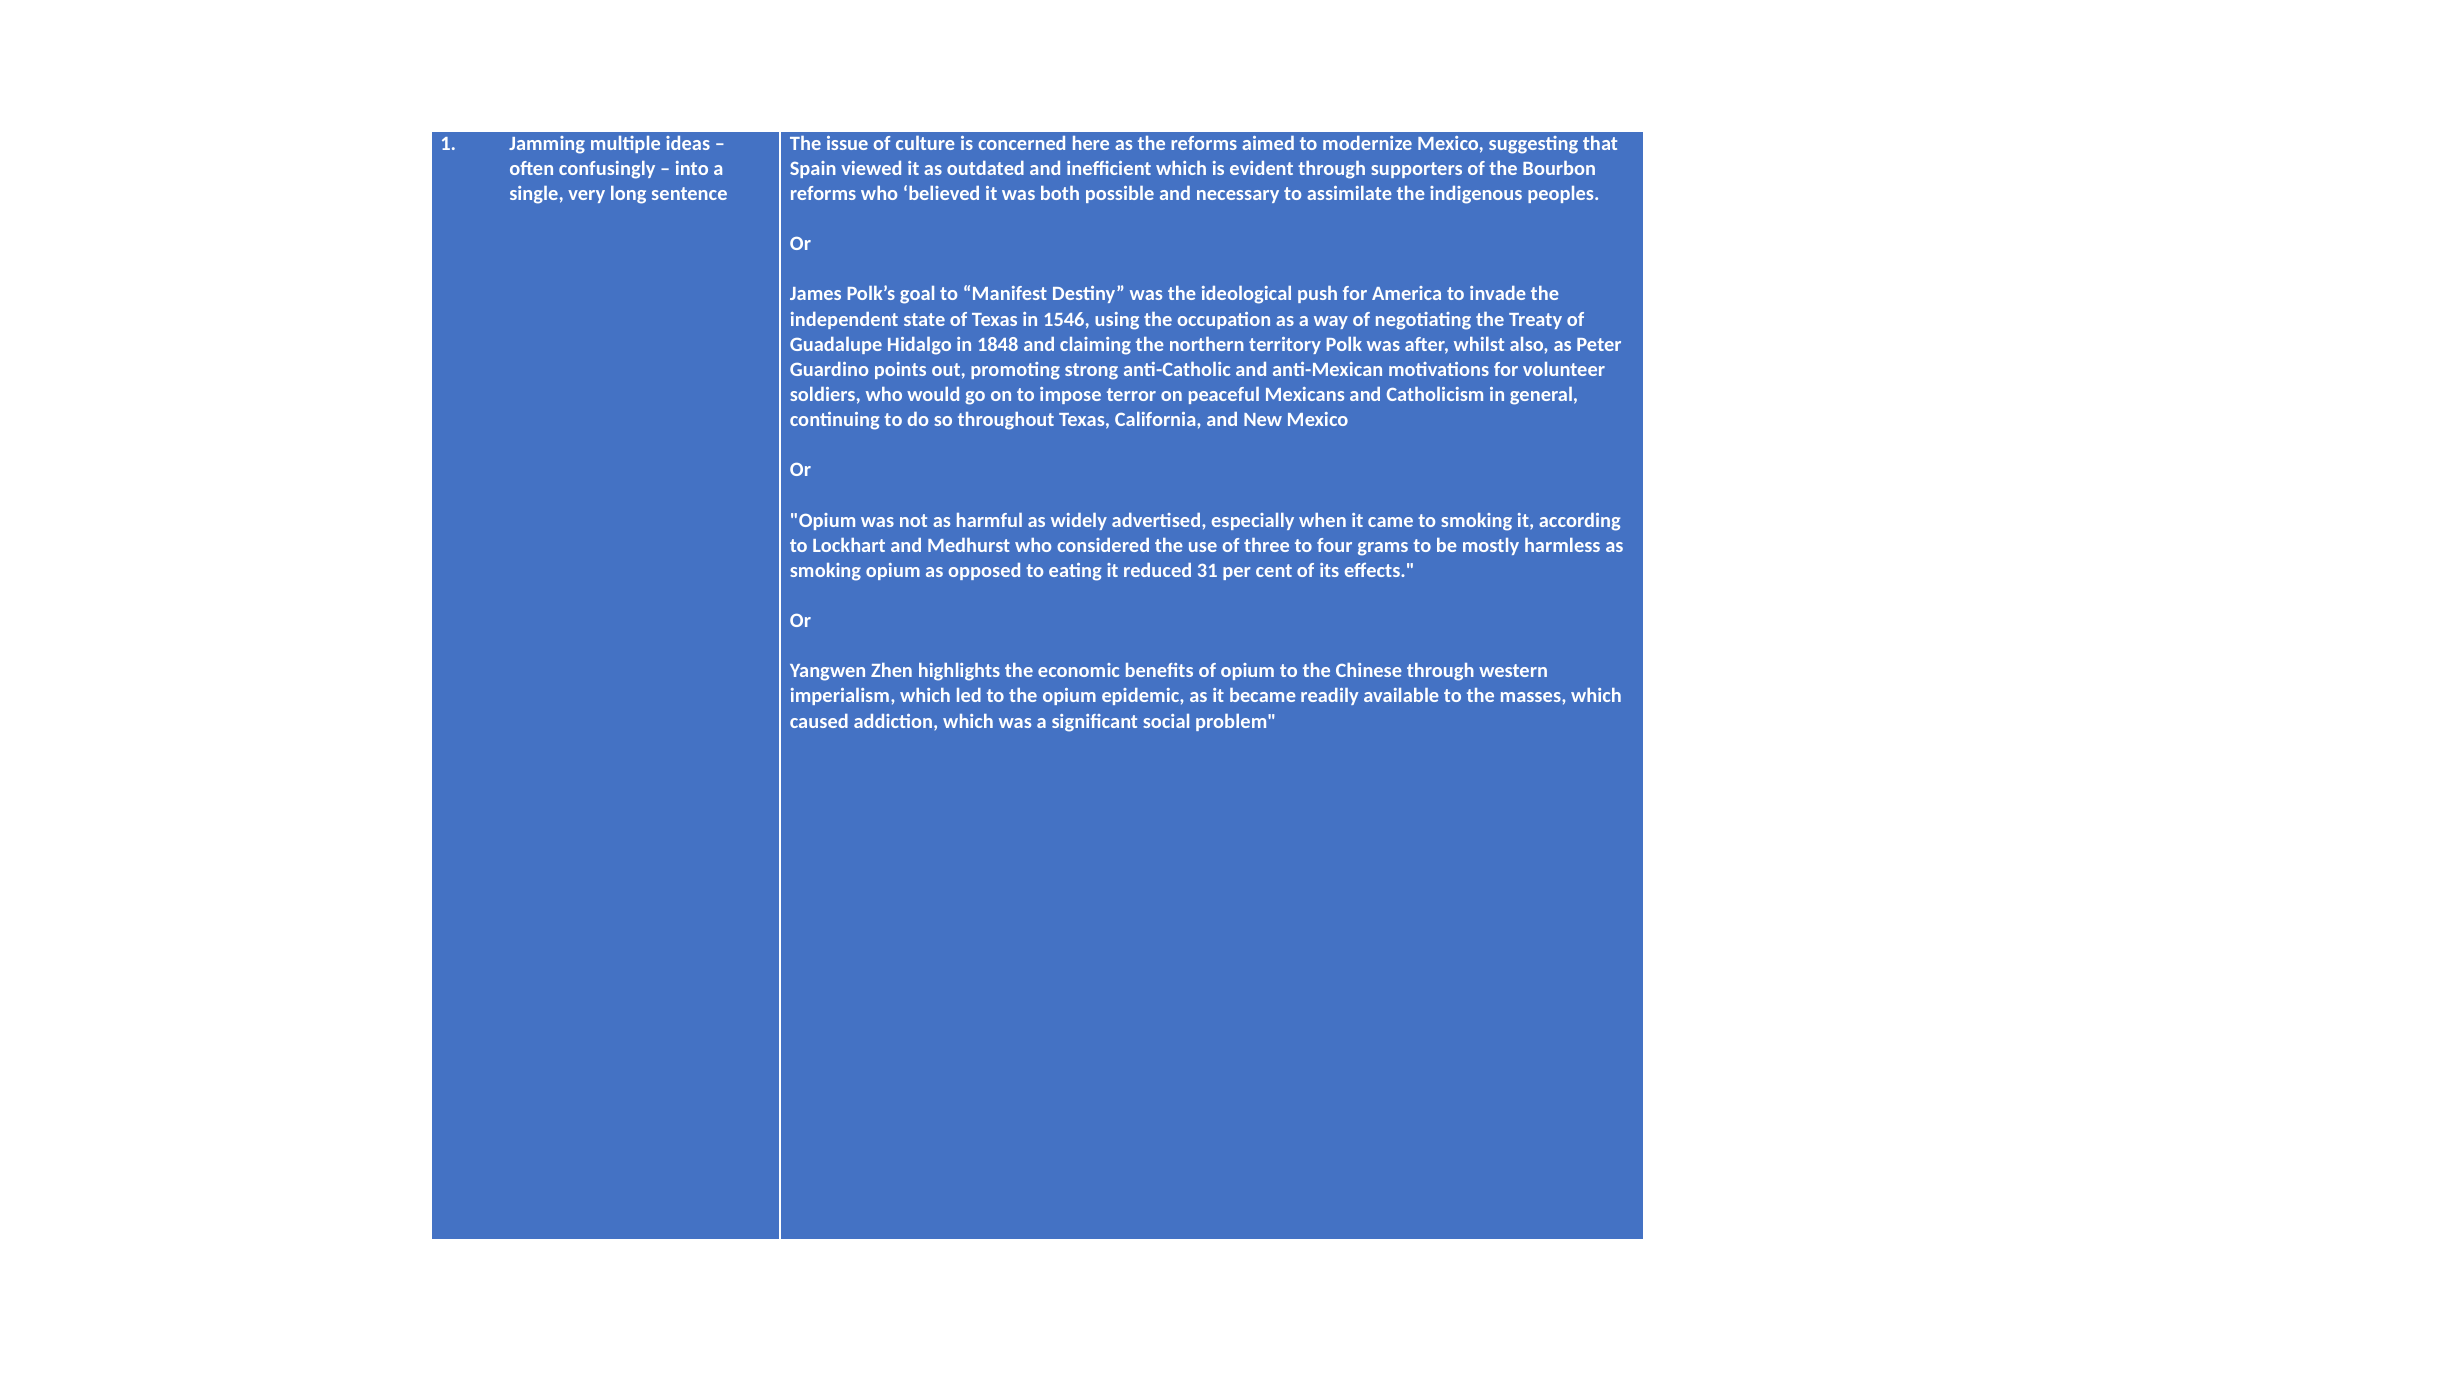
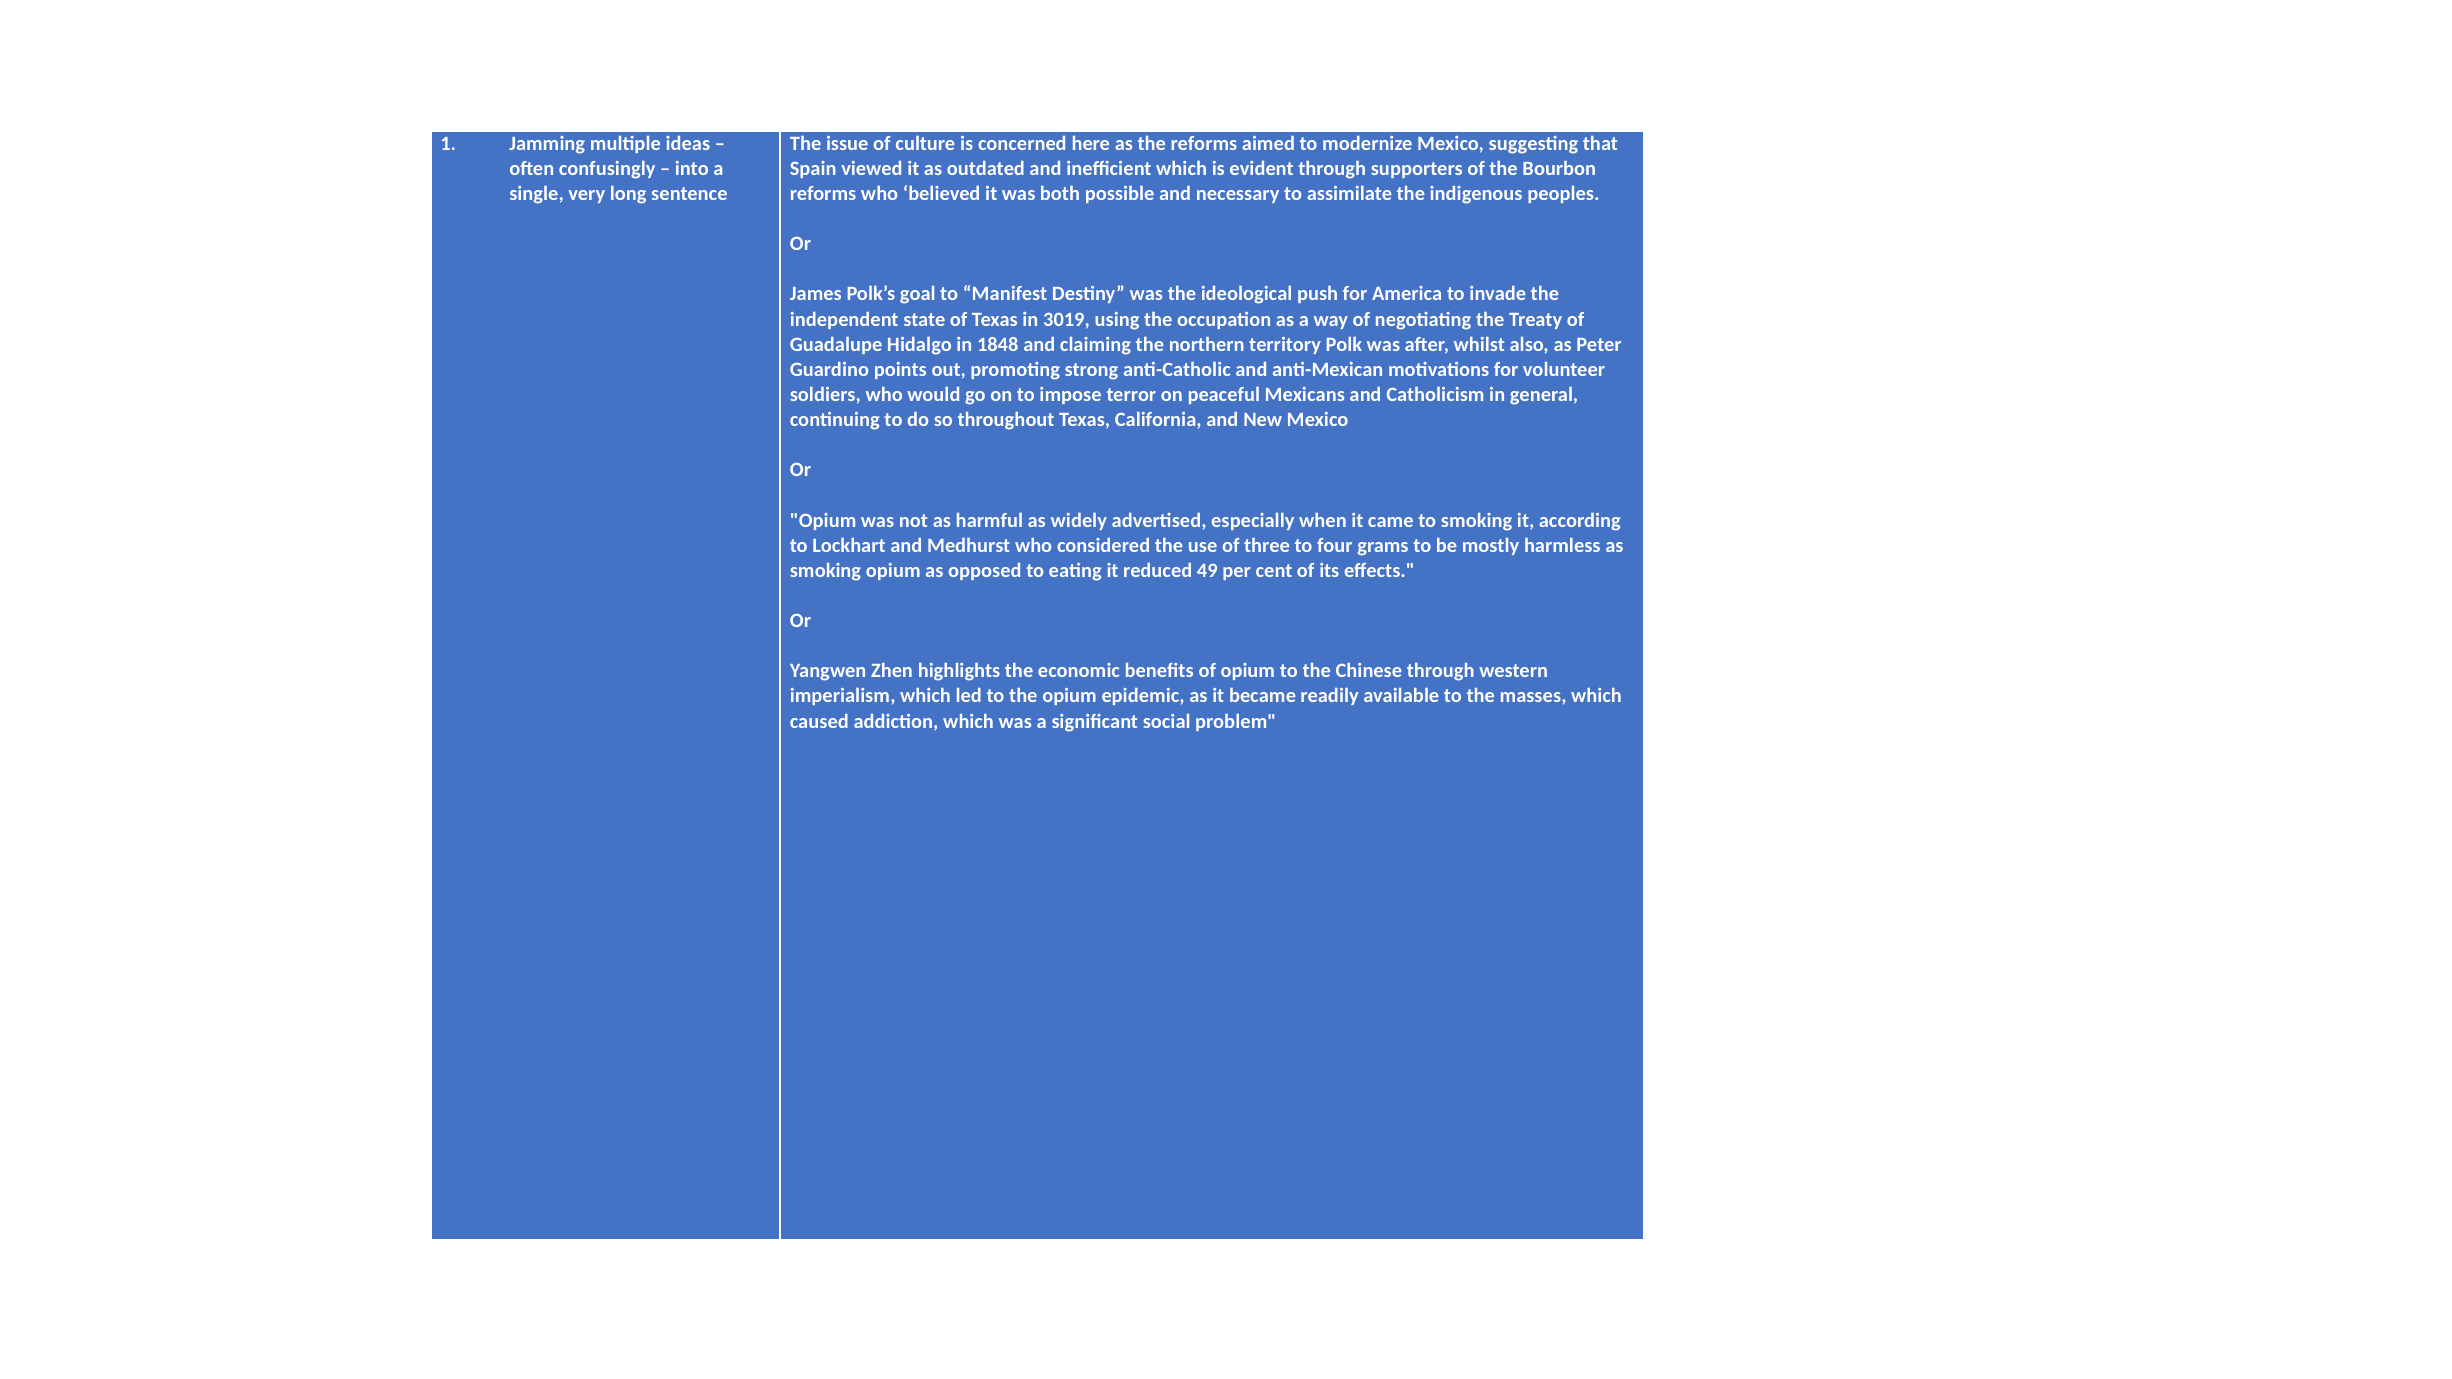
1546: 1546 -> 3019
31: 31 -> 49
